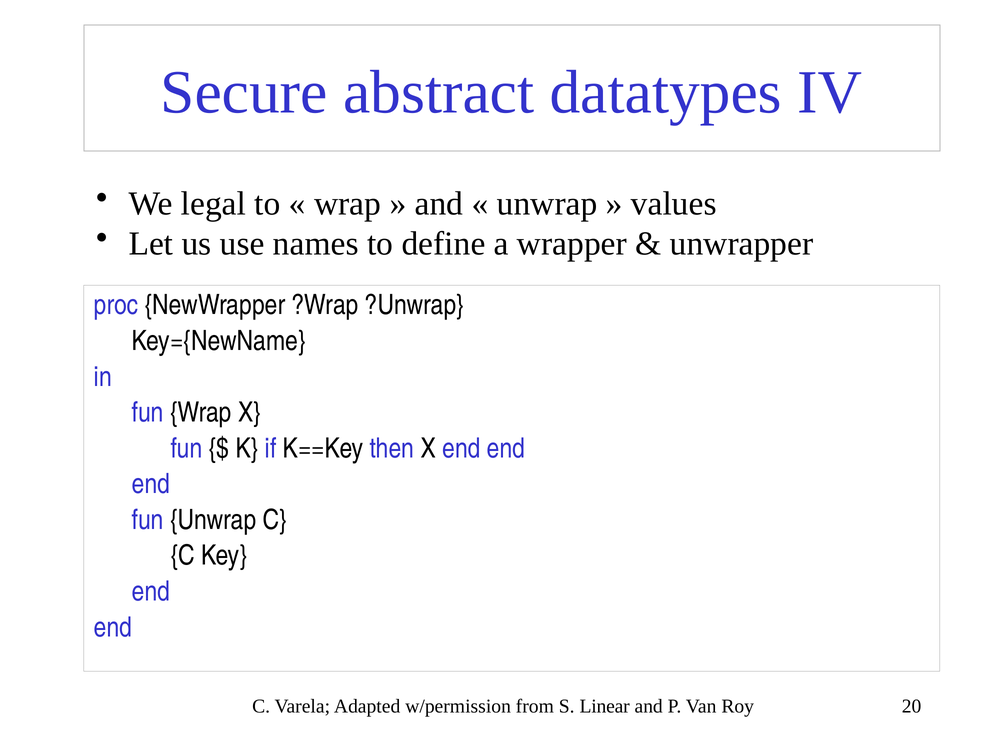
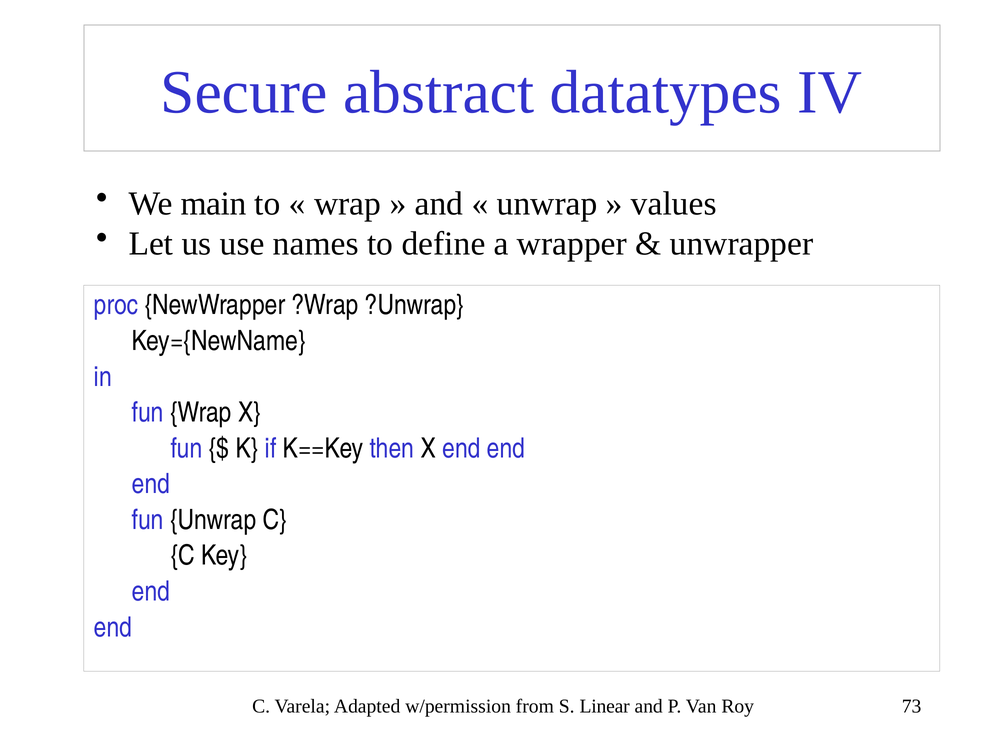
legal: legal -> main
20: 20 -> 73
